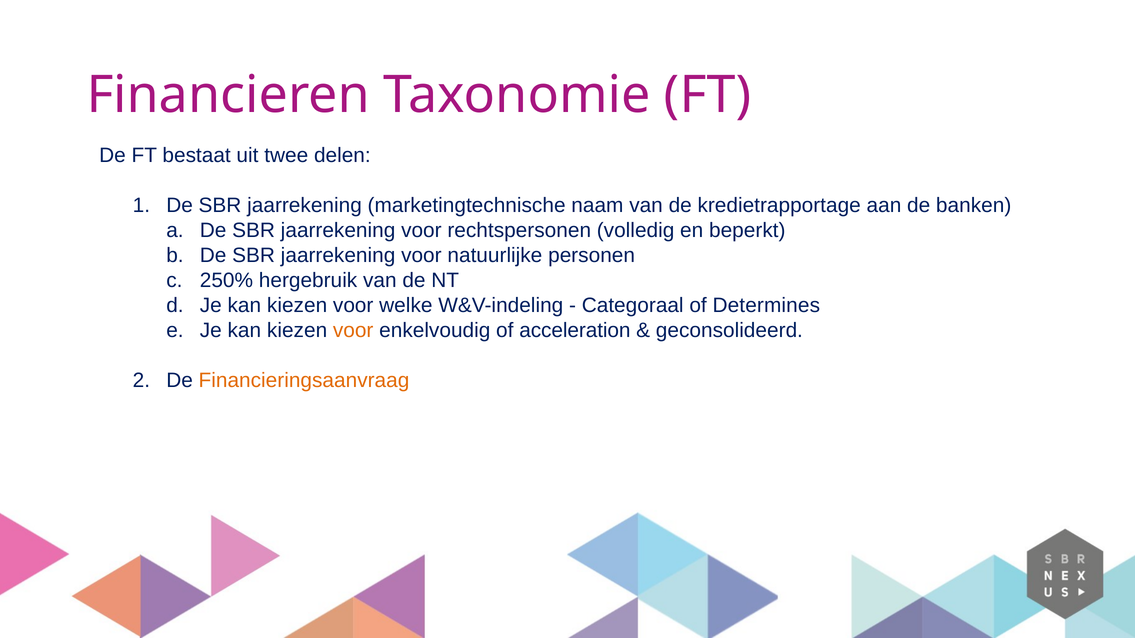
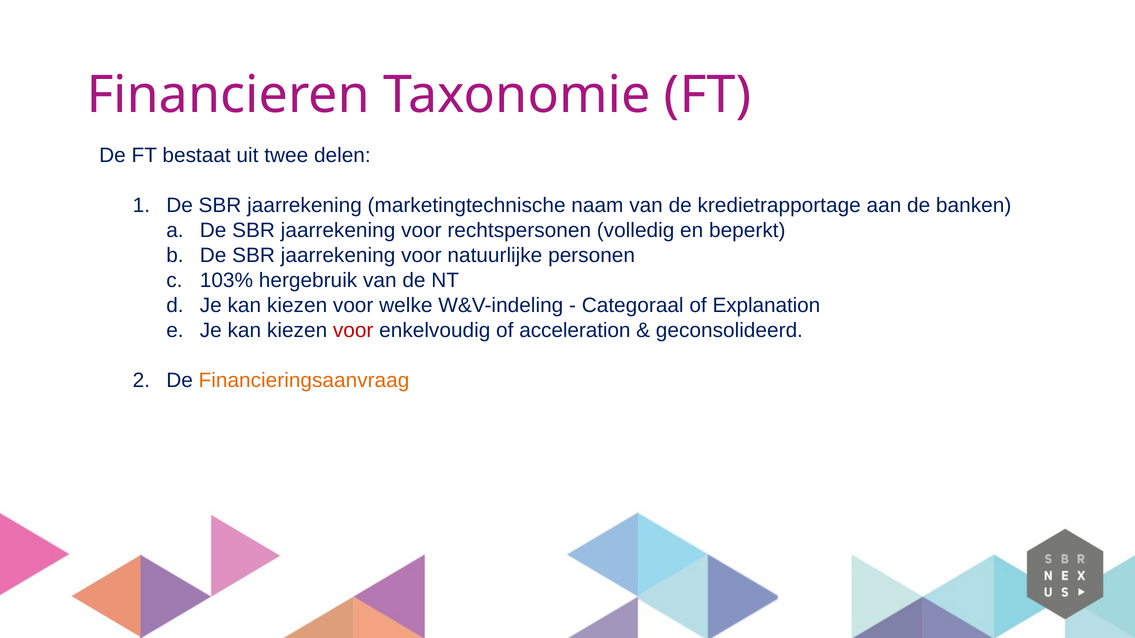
250%: 250% -> 103%
Determines: Determines -> Explanation
voor at (353, 331) colour: orange -> red
